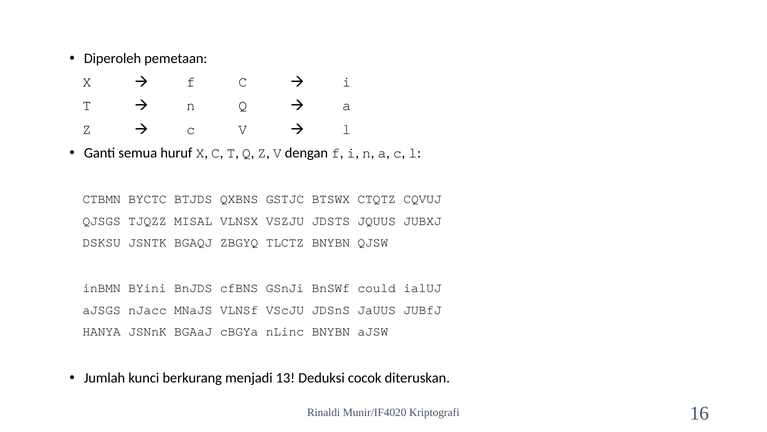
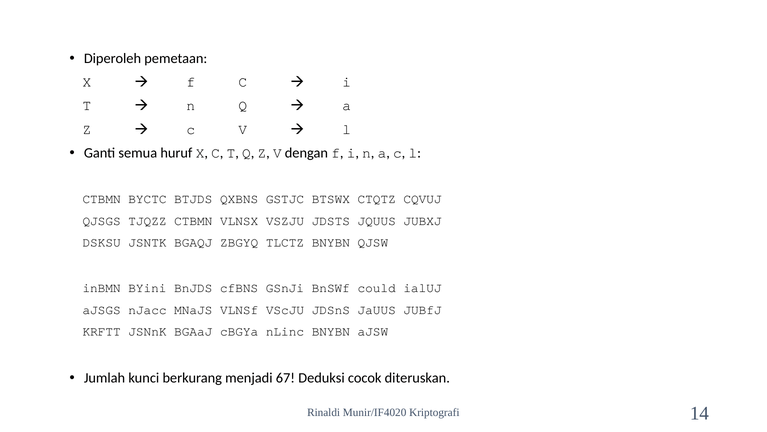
TJQZZ MISAL: MISAL -> CTBMN
HANYA: HANYA -> KRFTT
13: 13 -> 67
16: 16 -> 14
